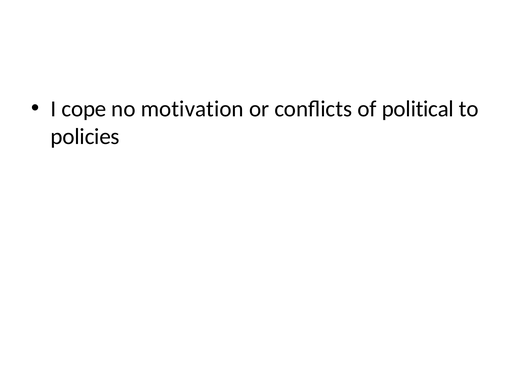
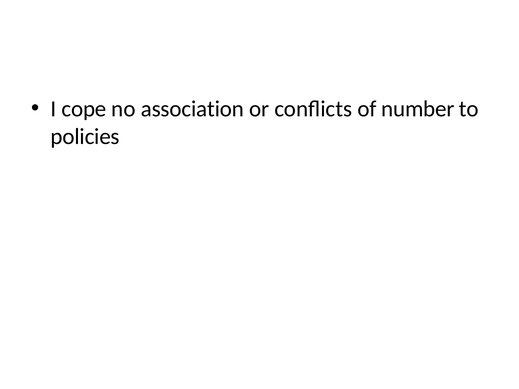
motivation: motivation -> association
political: political -> number
